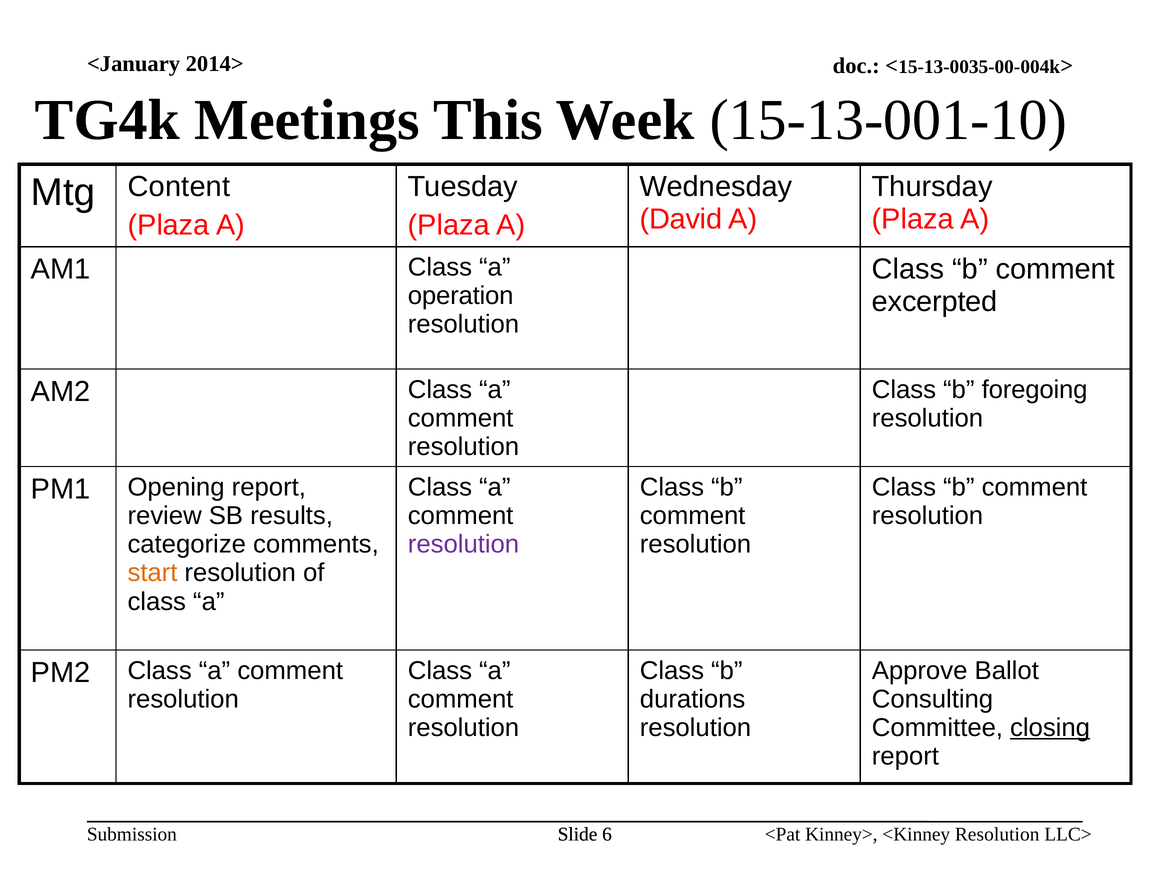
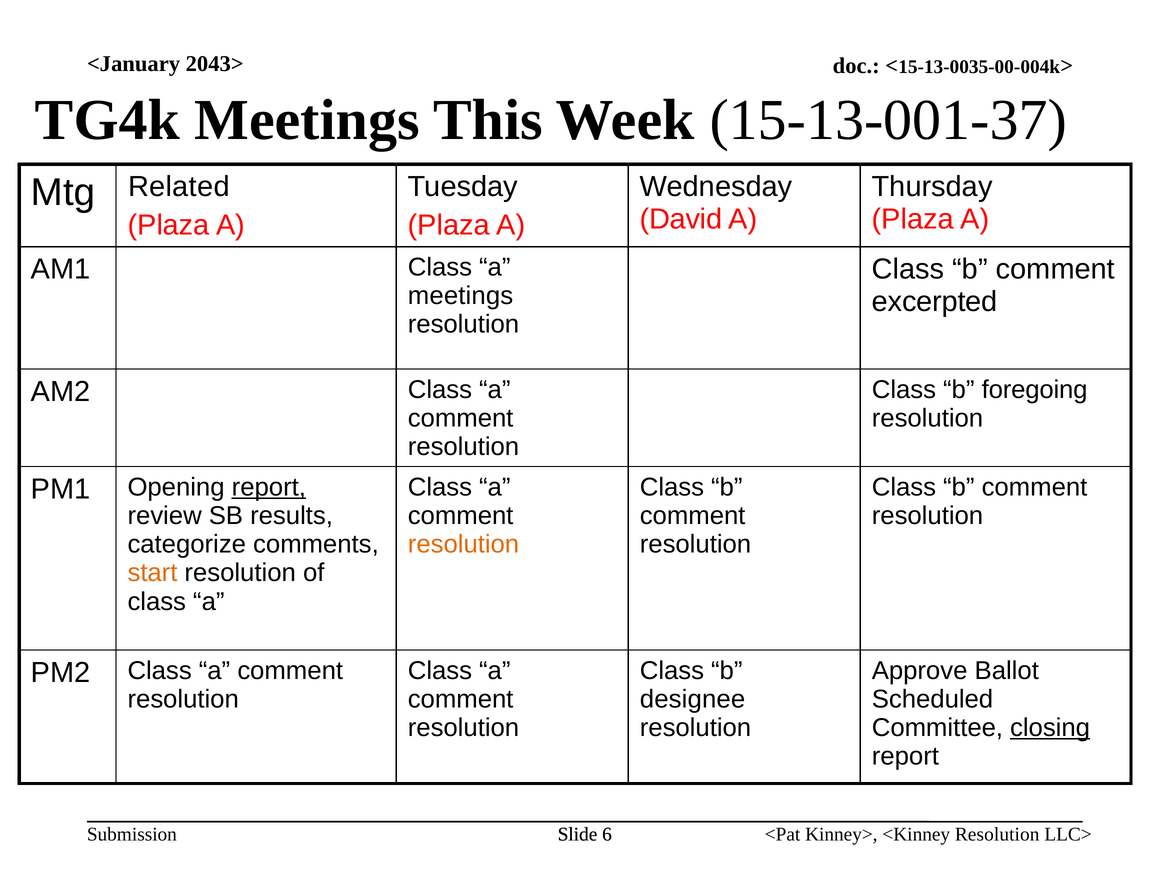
2014>: 2014> -> 2043>
15-13-001-10: 15-13-001-10 -> 15-13-001-37
Content: Content -> Related
operation at (461, 296): operation -> meetings
report at (269, 487) underline: none -> present
resolution at (464, 544) colour: purple -> orange
durations: durations -> designee
Consulting: Consulting -> Scheduled
